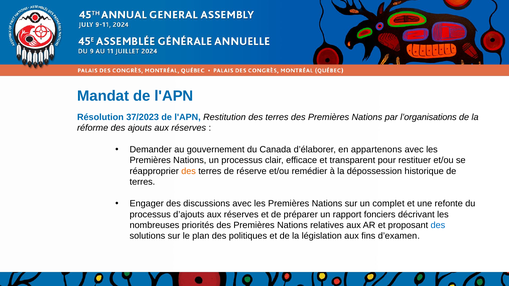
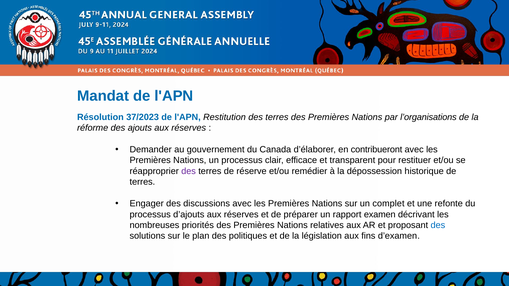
appartenons: appartenons -> contribueront
des at (189, 171) colour: orange -> purple
fonciers: fonciers -> examen
